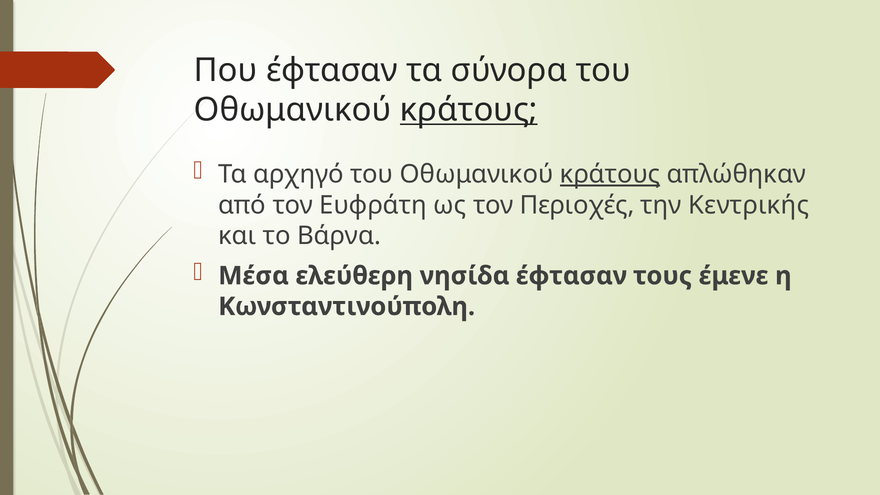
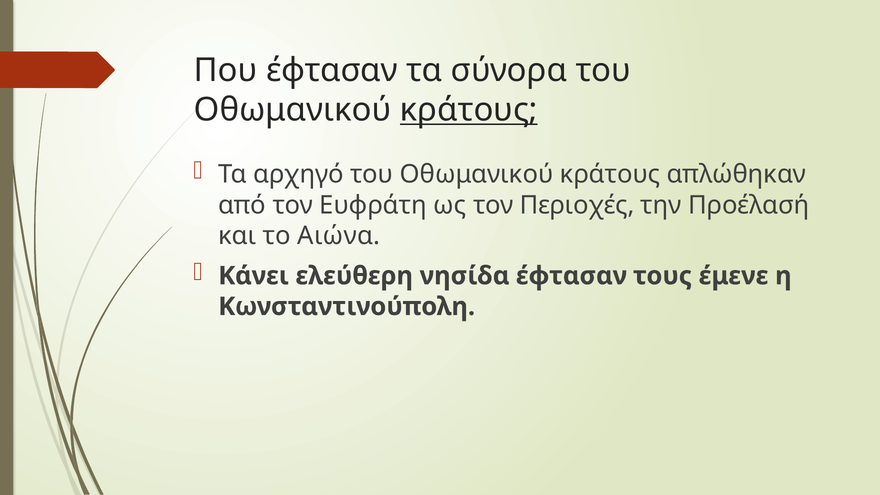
κράτους at (610, 174) underline: present -> none
Κεντρικής: Κεντρικής -> Προέλασή
Βάρνα: Βάρνα -> Αιώνα
Μέσα: Μέσα -> Κάνει
